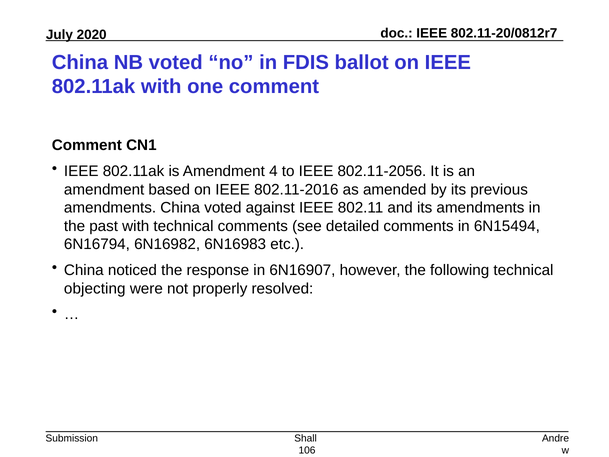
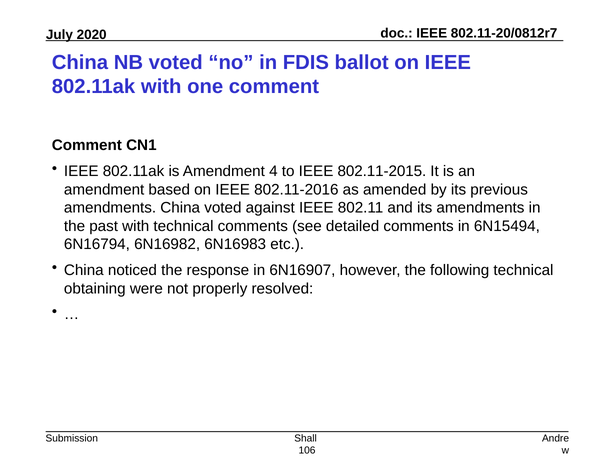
802.11-2056: 802.11-2056 -> 802.11-2015
objecting: objecting -> obtaining
